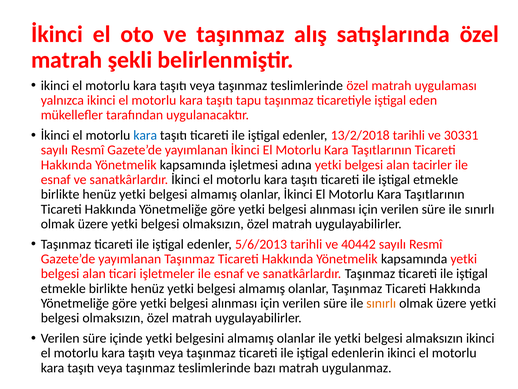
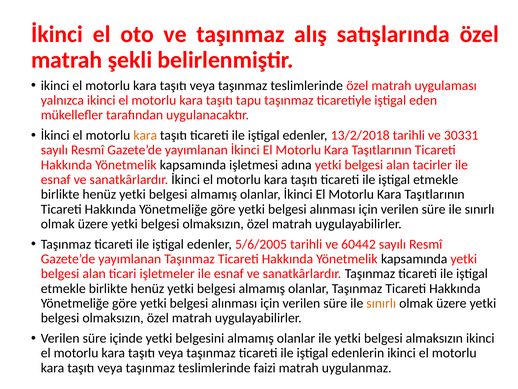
kara at (145, 135) colour: blue -> orange
5/6/2013: 5/6/2013 -> 5/6/2005
40442: 40442 -> 60442
bazı: bazı -> faizi
